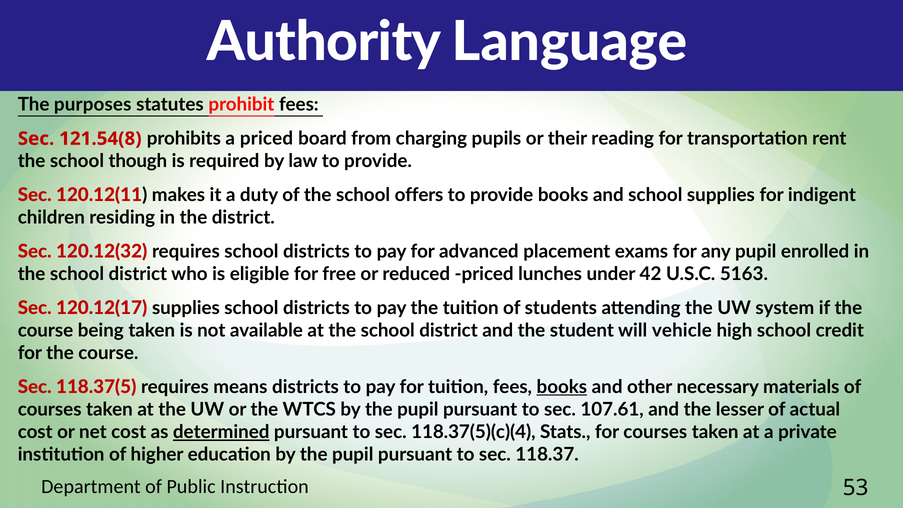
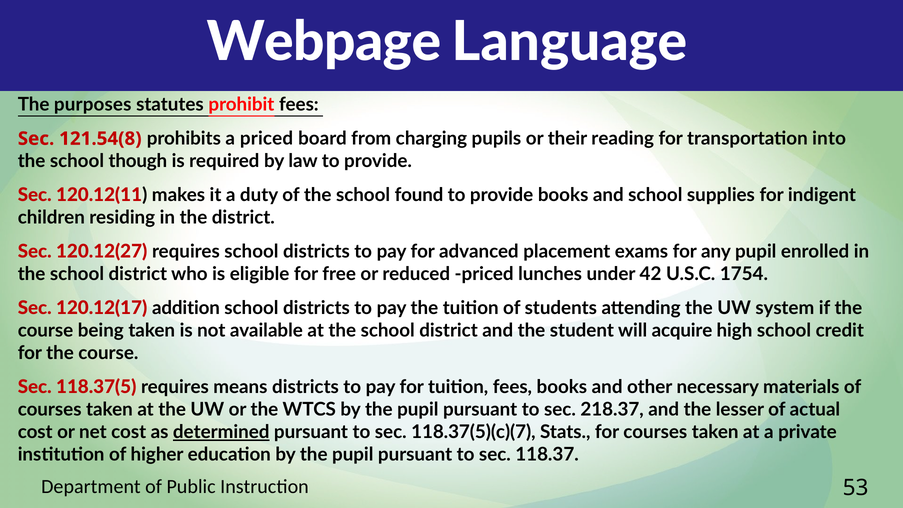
Authority: Authority -> Webpage
rent: rent -> into
offers: offers -> found
120.12(32: 120.12(32 -> 120.12(27
5163: 5163 -> 1754
120.12(17 supplies: supplies -> addition
vehicle: vehicle -> acquire
books at (562, 387) underline: present -> none
107.61: 107.61 -> 218.37
118.37(5)(c)(4: 118.37(5)(c)(4 -> 118.37(5)(c)(7
